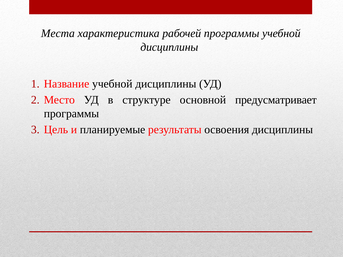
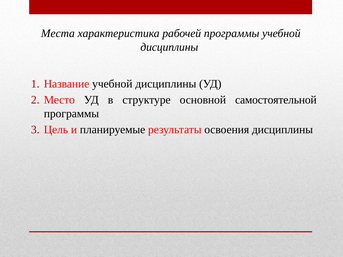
предусматривает: предусматривает -> самостоятельной
